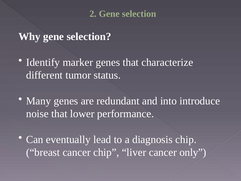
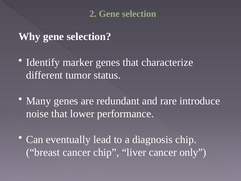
into: into -> rare
